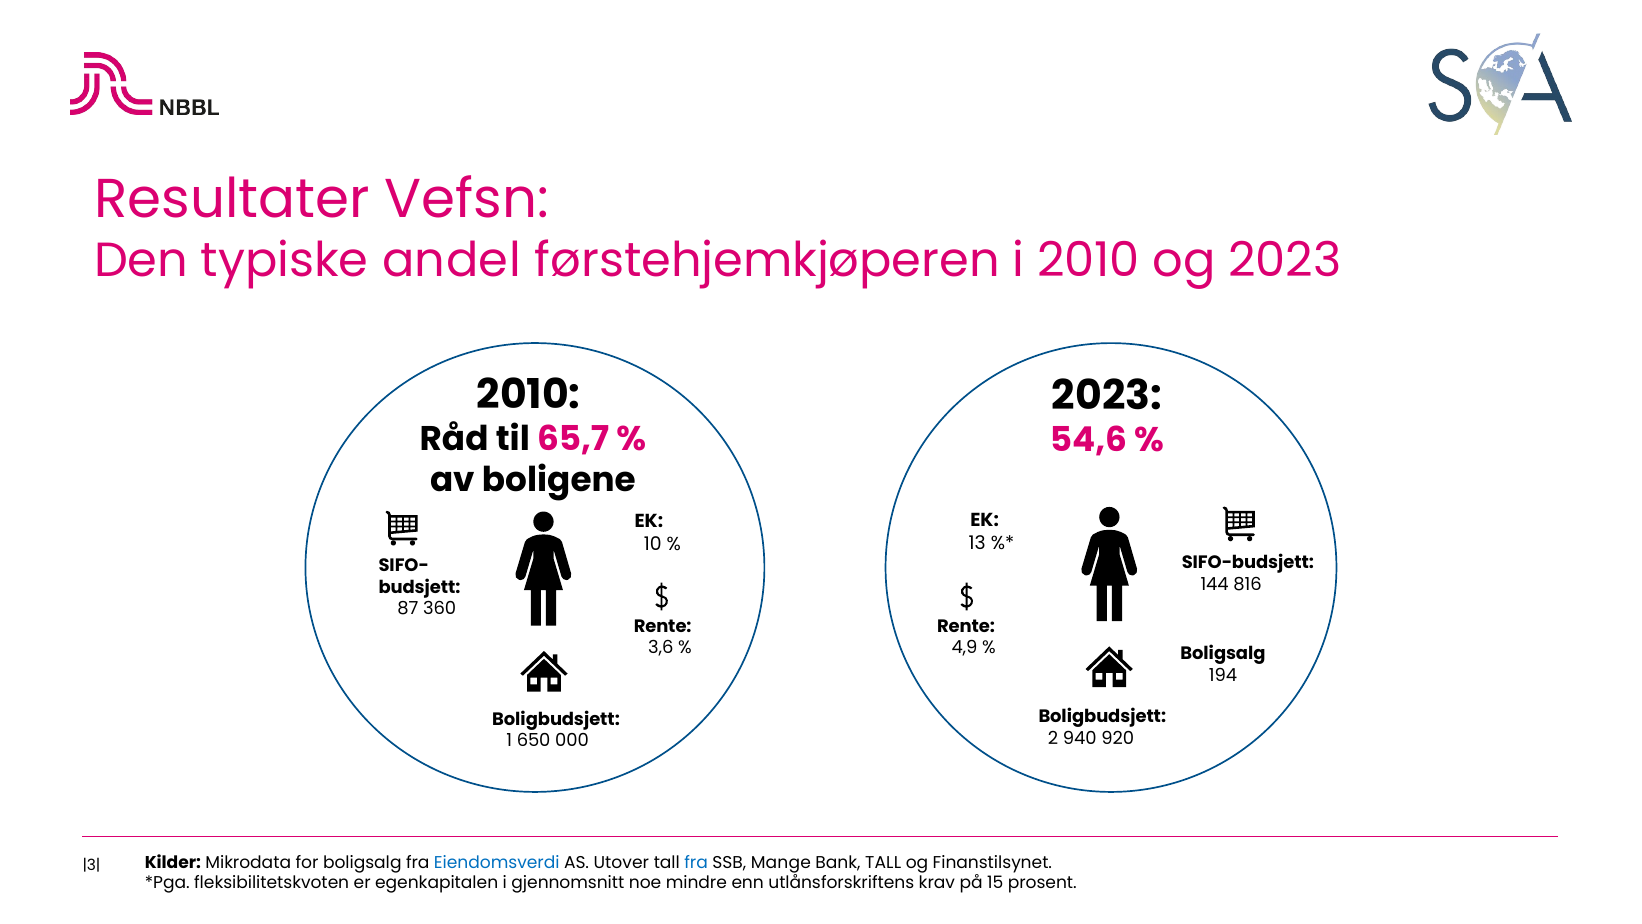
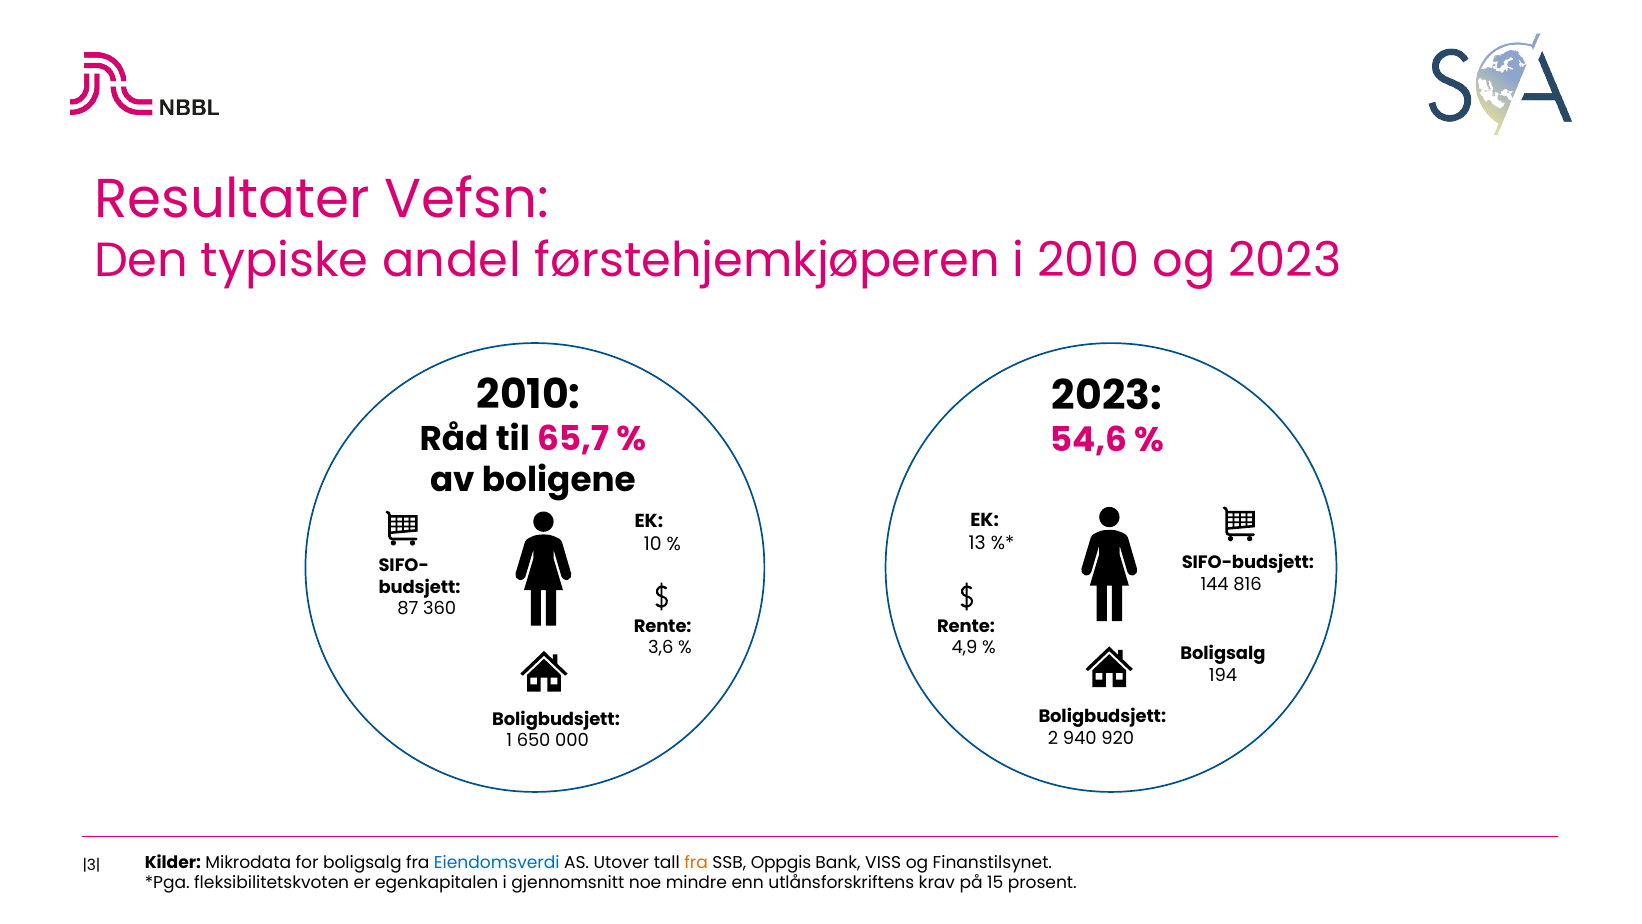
fra at (696, 862) colour: blue -> orange
Mange: Mange -> Oppgis
Bank TALL: TALL -> VISS
